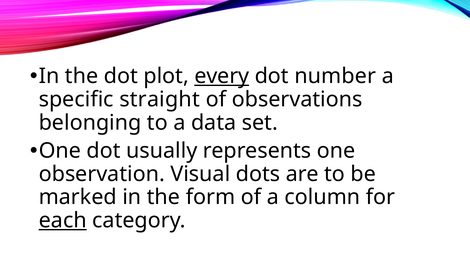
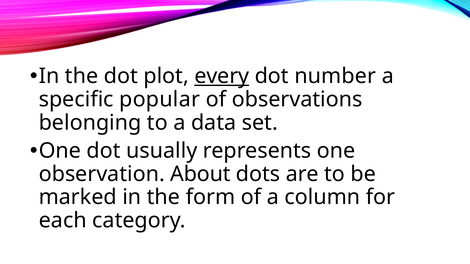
straight: straight -> popular
Visual: Visual -> About
each underline: present -> none
